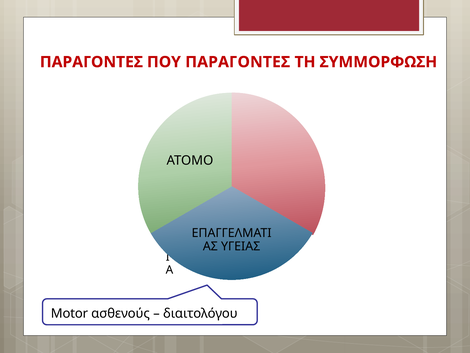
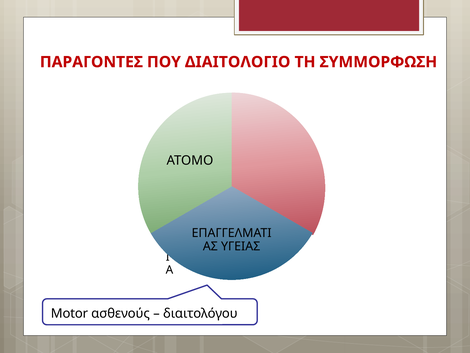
ΠΟΥ ΠΑΡΑΓΟΝΤΕΣ: ΠΑΡΑΓΟΝΤΕΣ -> ΔΙΑΙΤΟΛΟΓΙΟ
